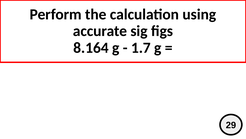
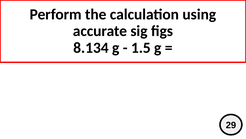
8.164: 8.164 -> 8.134
1.7: 1.7 -> 1.5
